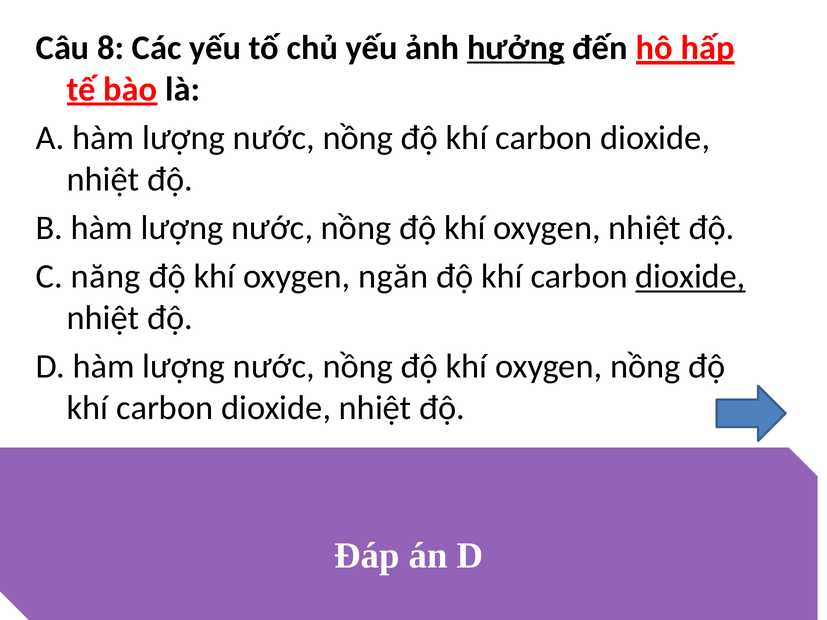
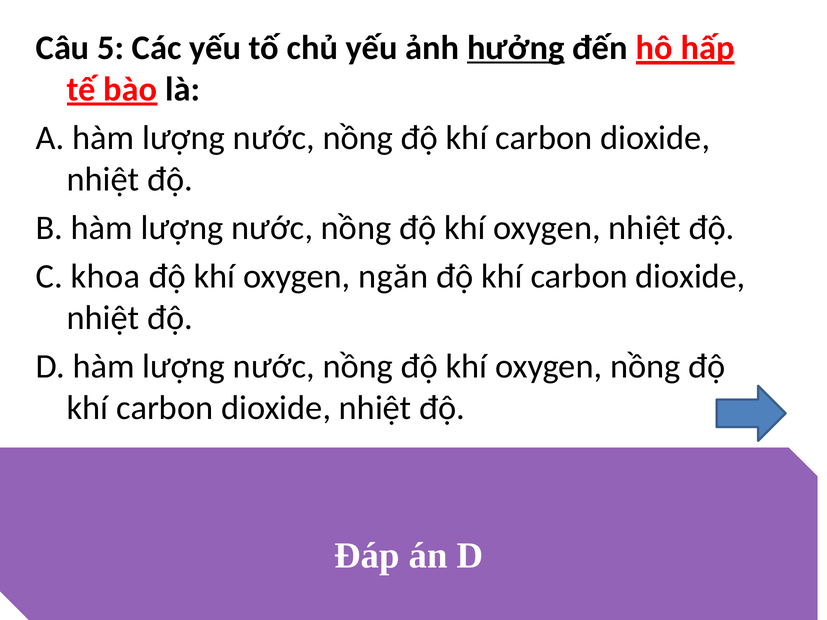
8: 8 -> 5
năng: năng -> khoa
dioxide at (691, 277) underline: present -> none
